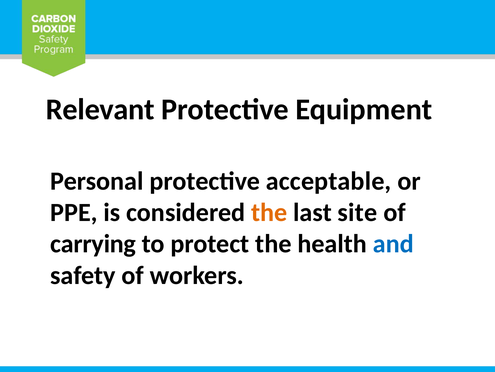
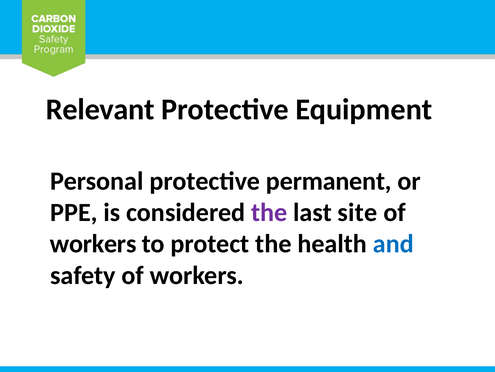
acceptable: acceptable -> permanent
the at (269, 212) colour: orange -> purple
carrying at (93, 244): carrying -> workers
